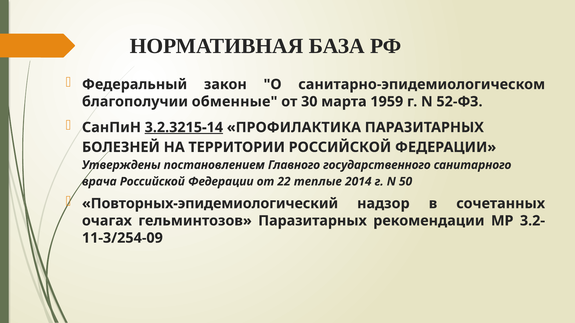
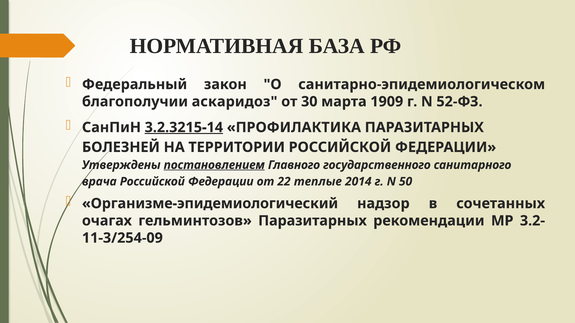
обменные: обменные -> аскаридоз
1959: 1959 -> 1909
постановлением underline: none -> present
Повторных-эпидемиологический: Повторных-эпидемиологический -> Организме-эпидемиологический
